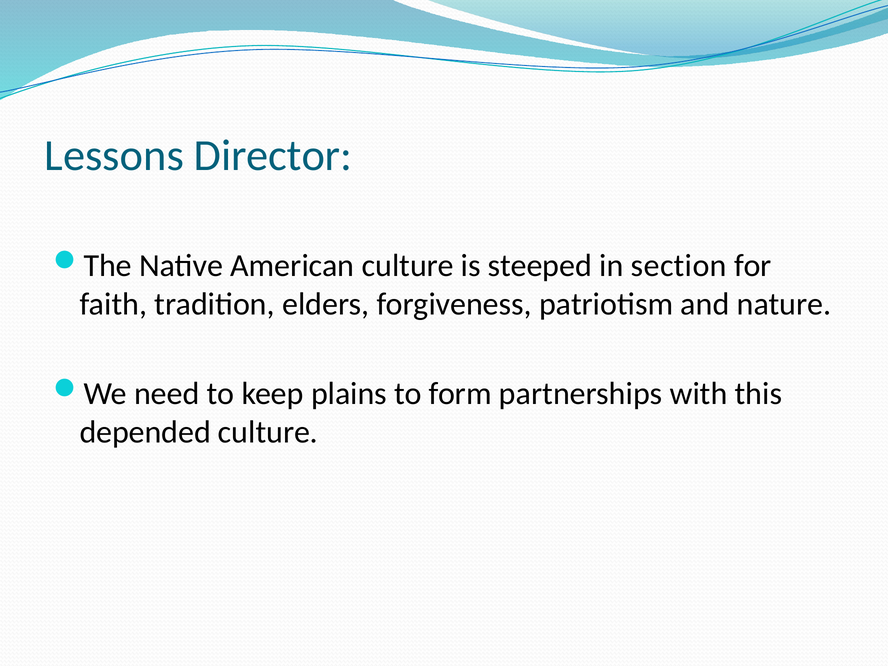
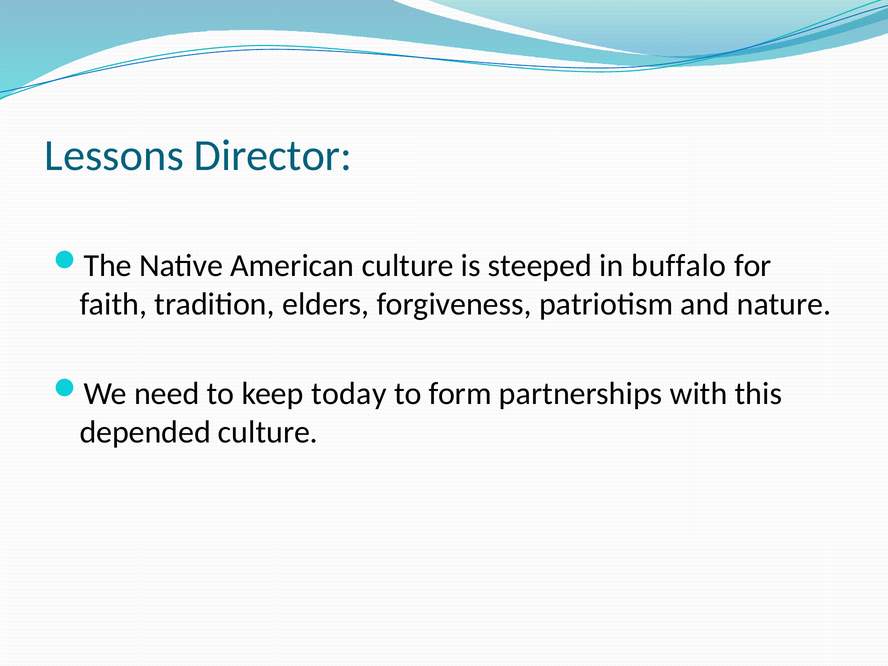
section: section -> buffalo
plains: plains -> today
